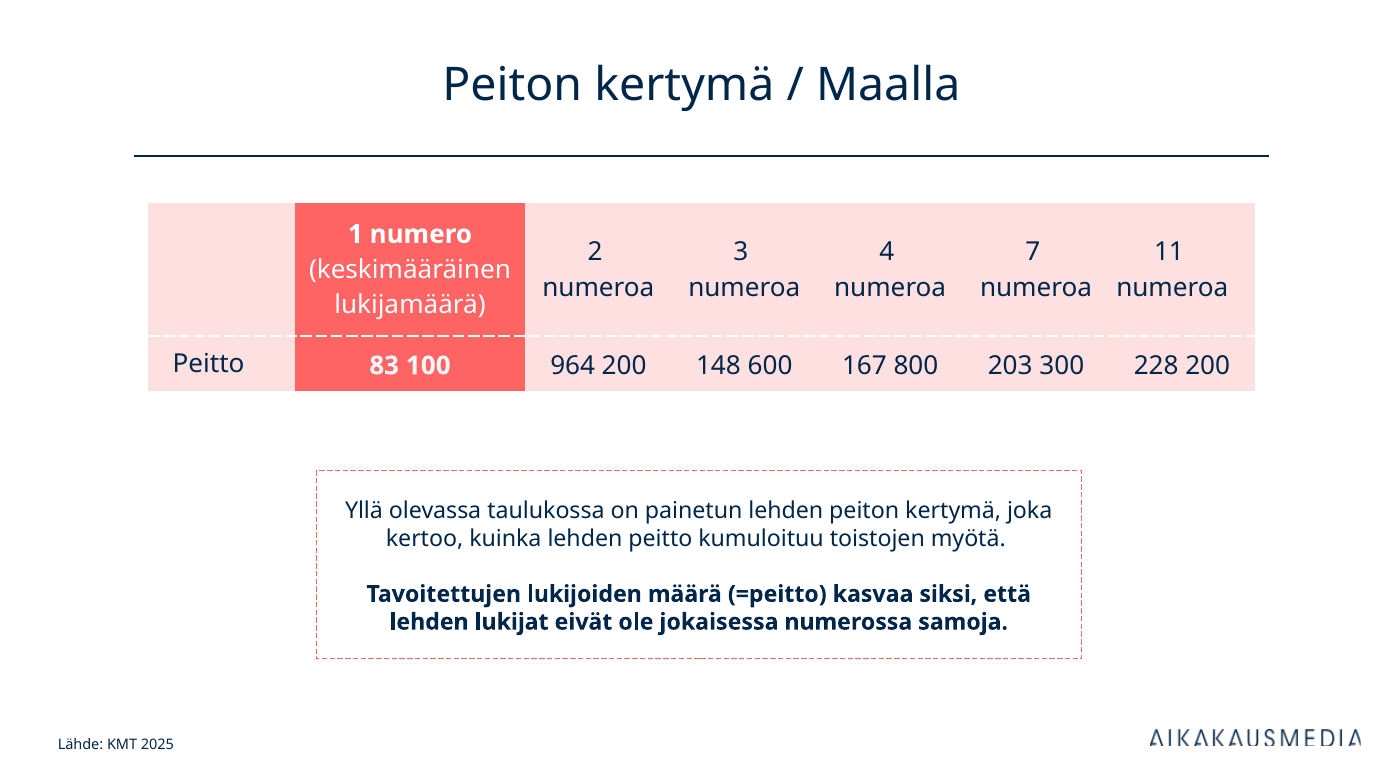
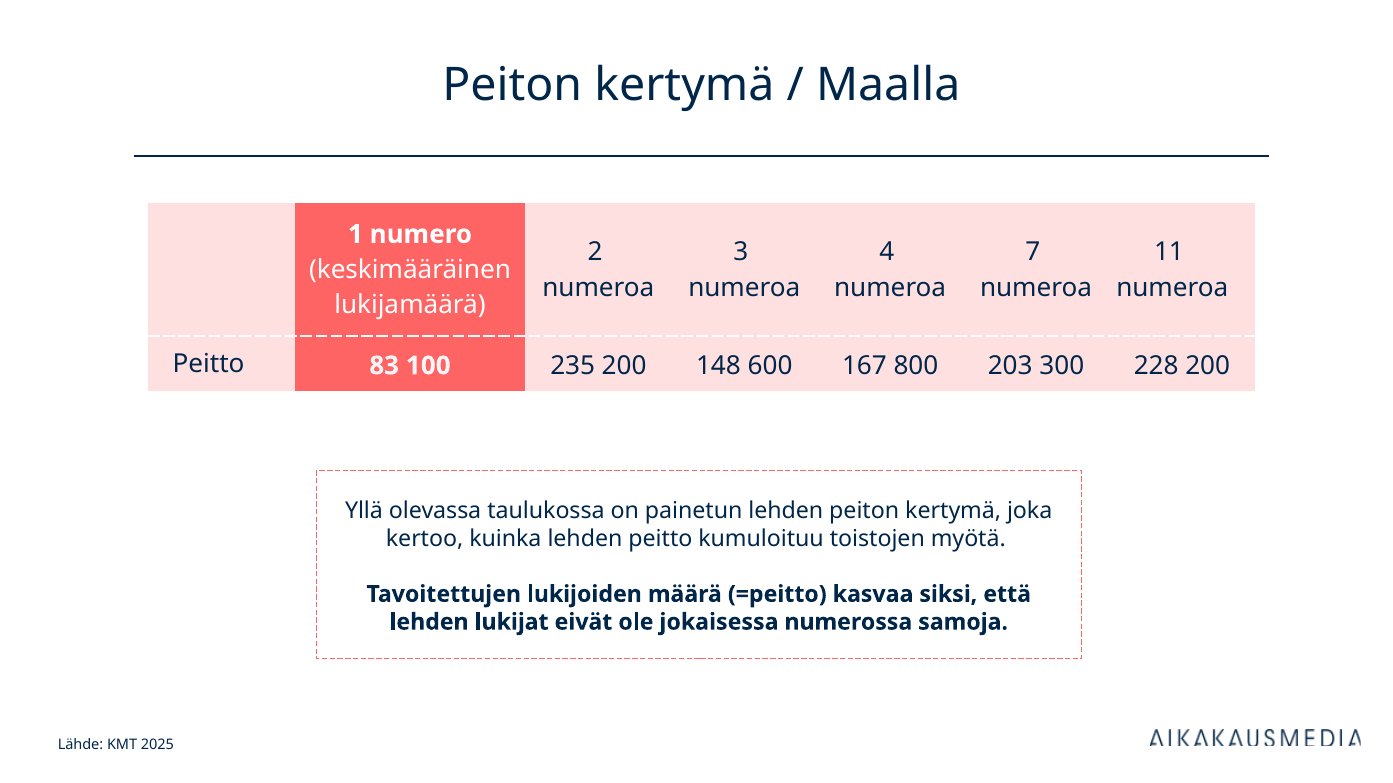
964: 964 -> 235
